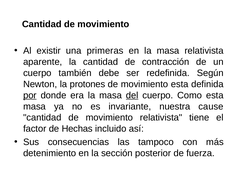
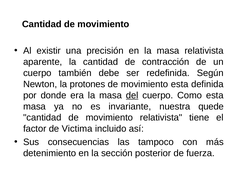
primeras: primeras -> precisión
por underline: present -> none
cause: cause -> quede
Hechas: Hechas -> Victima
